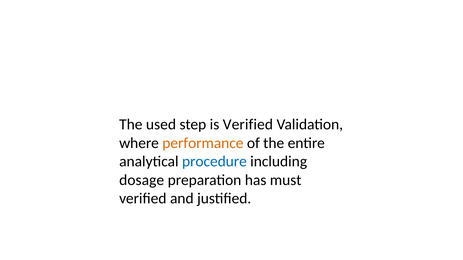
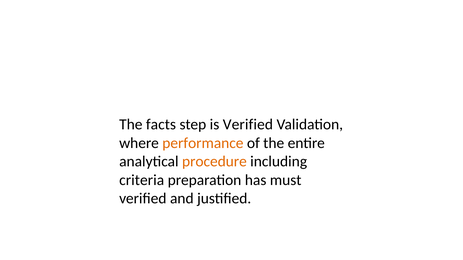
used: used -> facts
procedure colour: blue -> orange
dosage: dosage -> criteria
